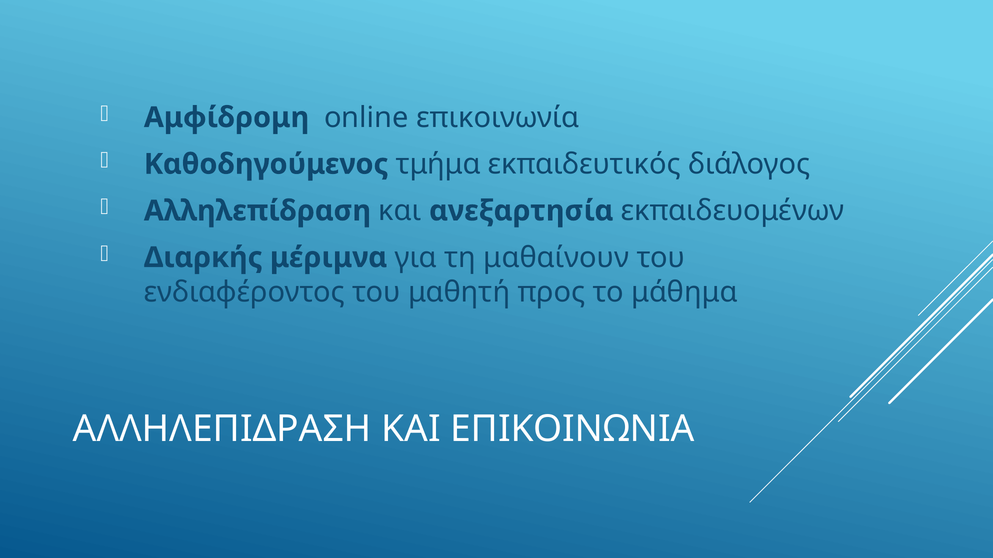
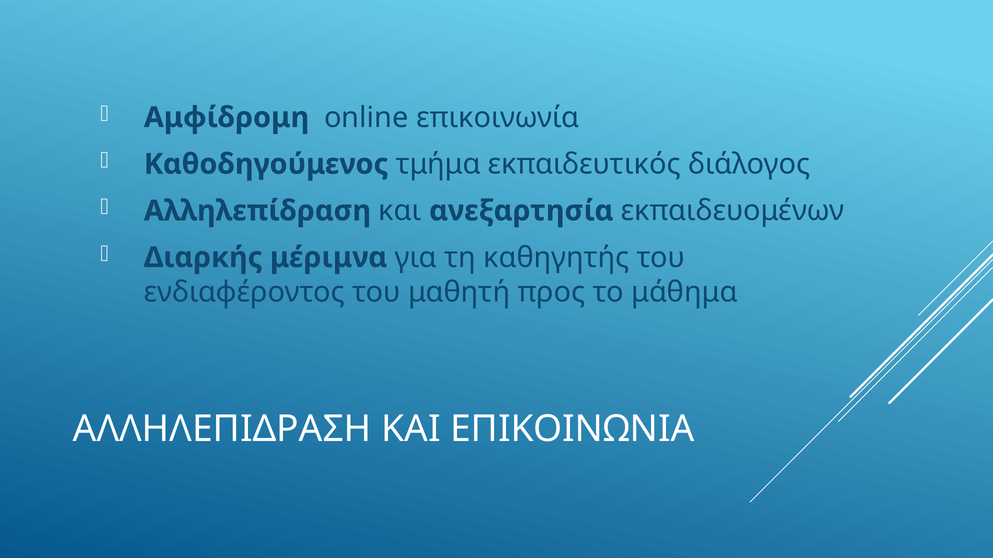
μαθαίνουν: μαθαίνουν -> καθηγητής
